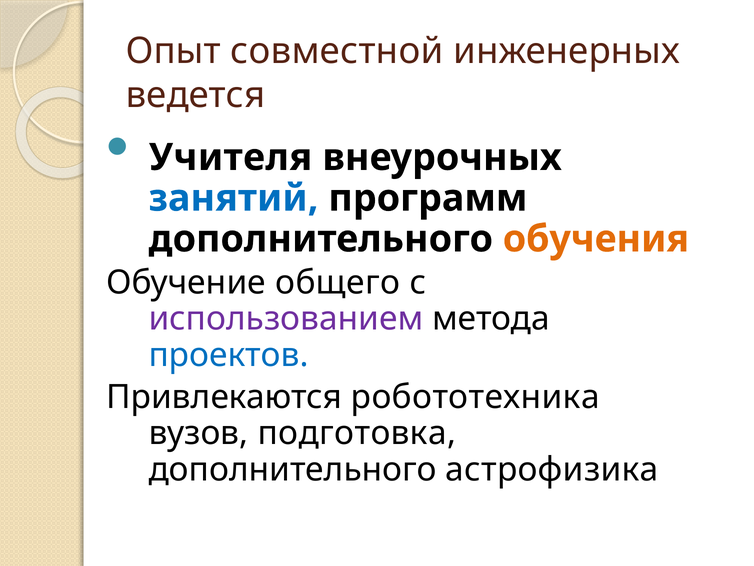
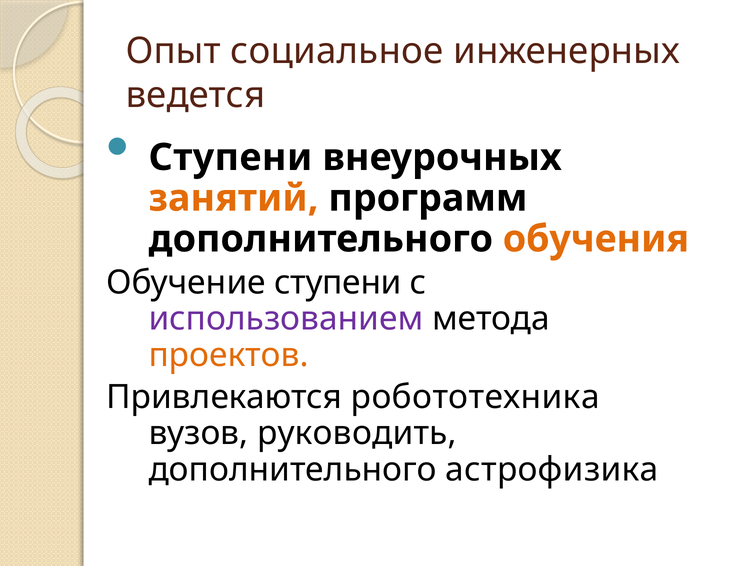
совместной: совместной -> социальное
Учителя at (230, 157): Учителя -> Ступени
занятий colour: blue -> orange
Обучение общего: общего -> ступени
проектов colour: blue -> orange
подготовка: подготовка -> руководить
